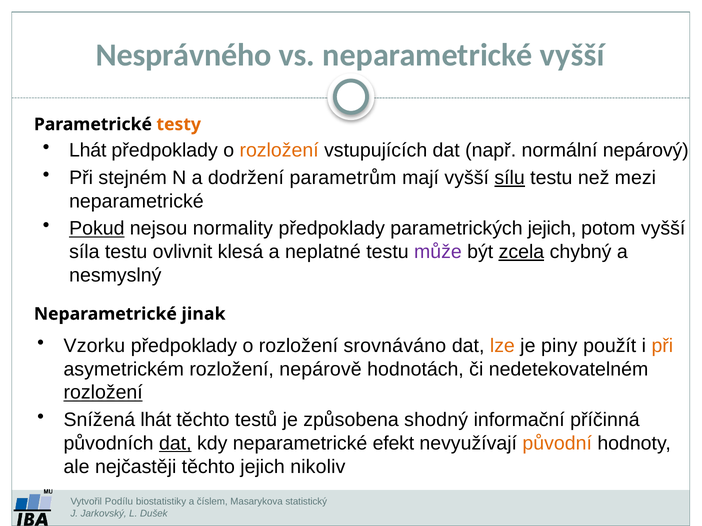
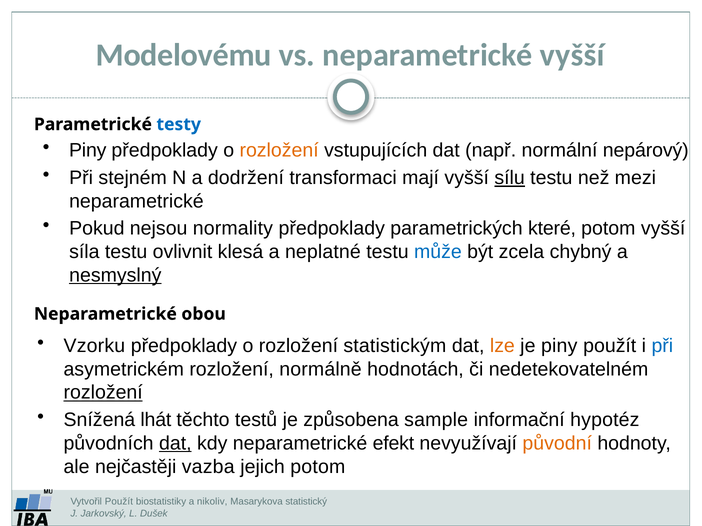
Nesprávného: Nesprávného -> Modelovému
testy colour: orange -> blue
Lhát at (88, 151): Lhát -> Piny
parametrům: parametrům -> transformaci
Pokud underline: present -> none
parametrických jejich: jejich -> které
může colour: purple -> blue
zcela underline: present -> none
nesmyslný underline: none -> present
jinak: jinak -> obou
srovnáváno: srovnáváno -> statistickým
při at (662, 346) colour: orange -> blue
nepárově: nepárově -> normálně
shodný: shodný -> sample
příčinná: příčinná -> hypotéz
nejčastěji těchto: těchto -> vazba
jejich nikoliv: nikoliv -> potom
Vytvořil Podílu: Podílu -> Použít
číslem: číslem -> nikoliv
